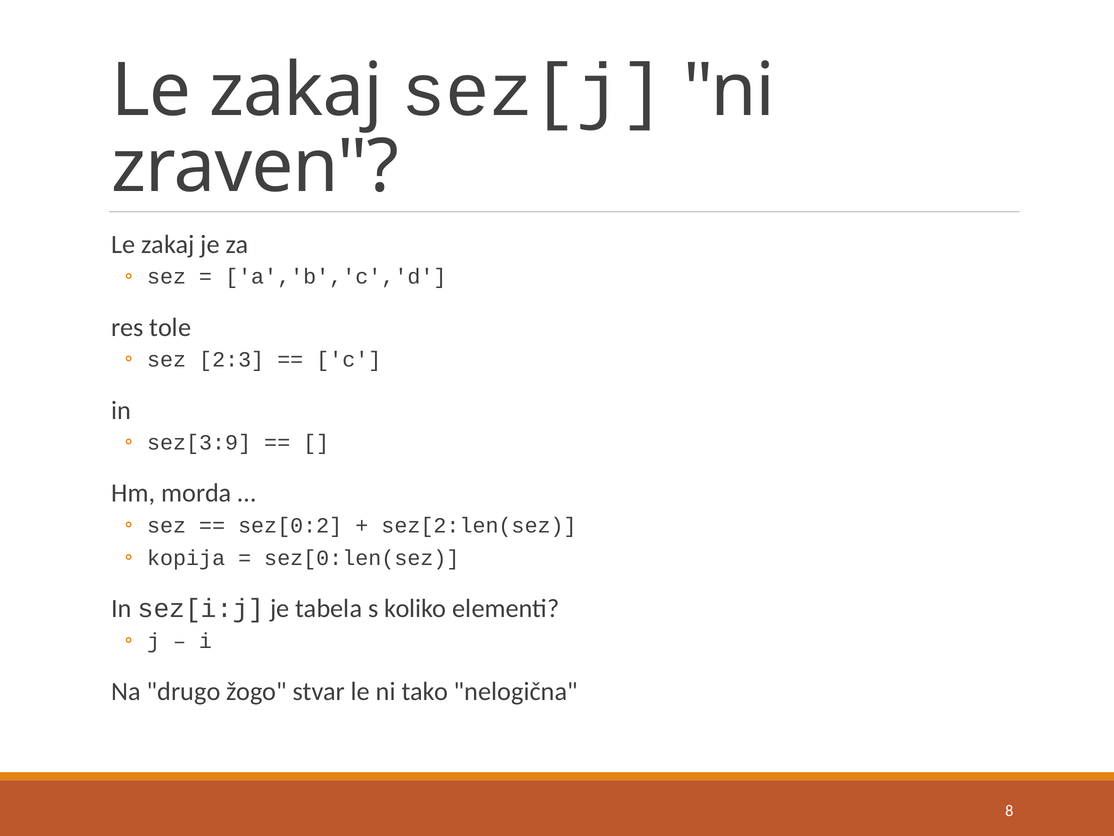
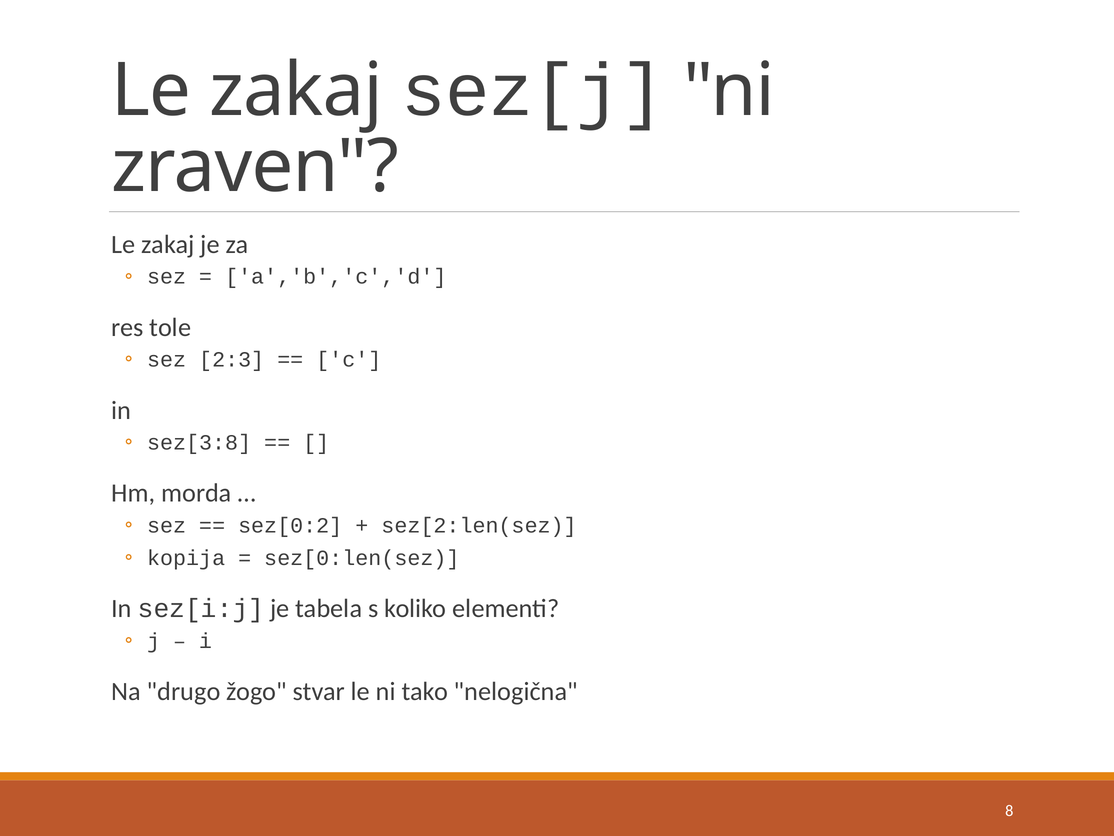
sez[3:9: sez[3:9 -> sez[3:8
